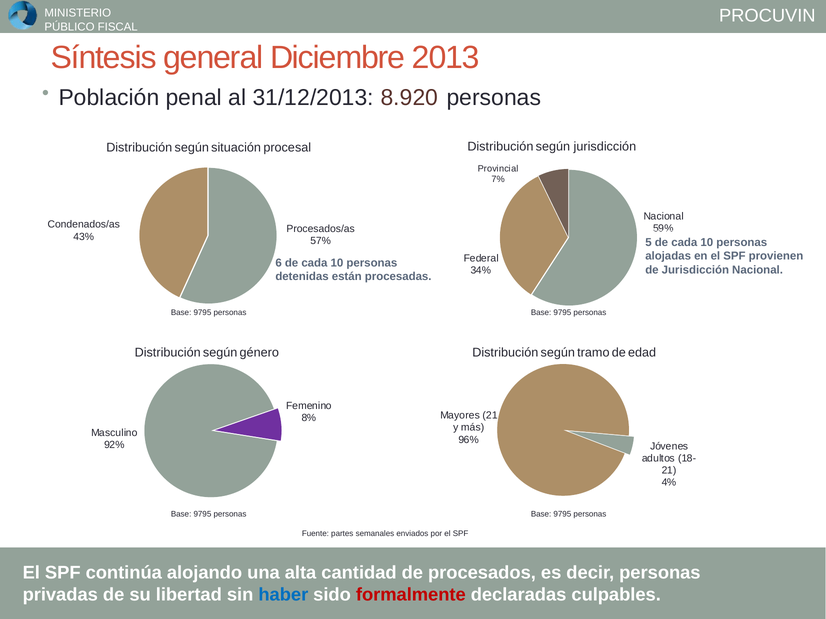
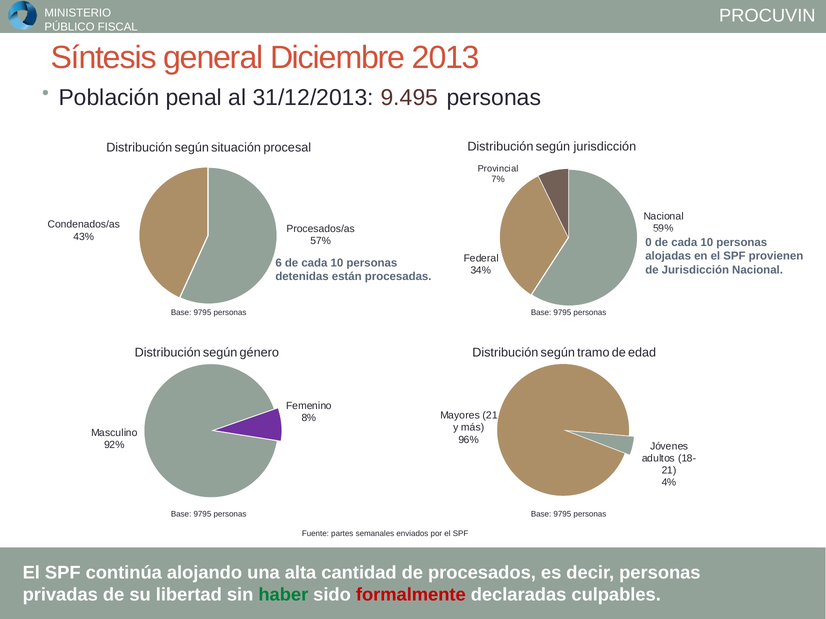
8.920: 8.920 -> 9.495
5: 5 -> 0
haber colour: blue -> green
